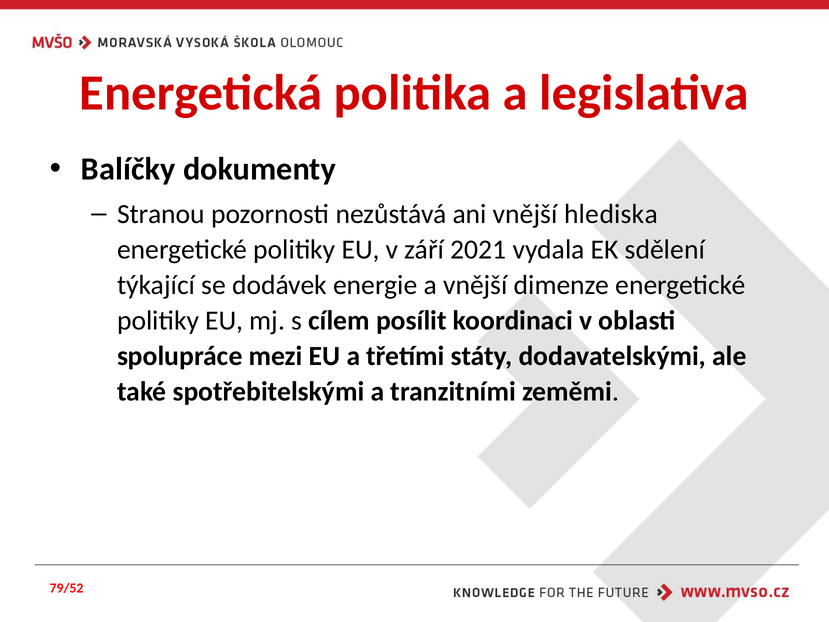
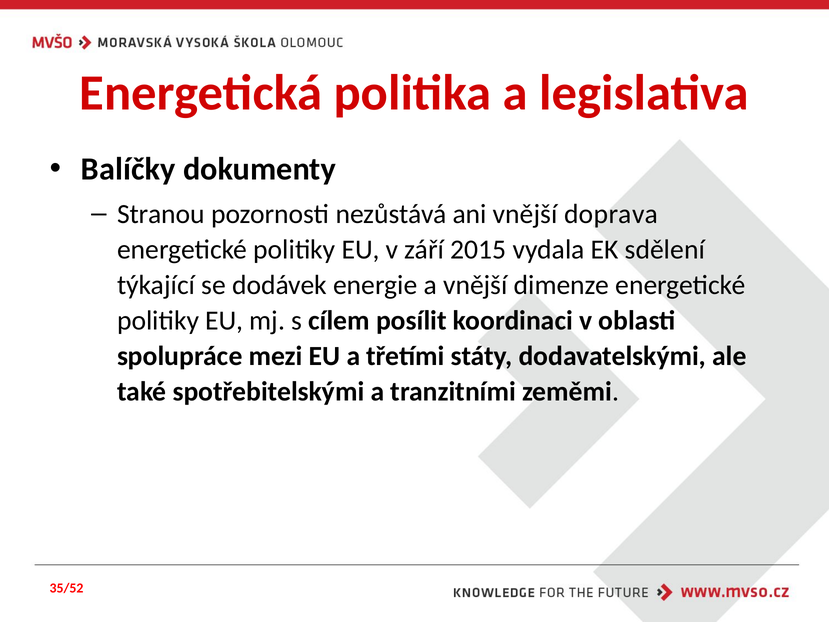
hlediska: hlediska -> doprava
2021: 2021 -> 2015
79/52: 79/52 -> 35/52
